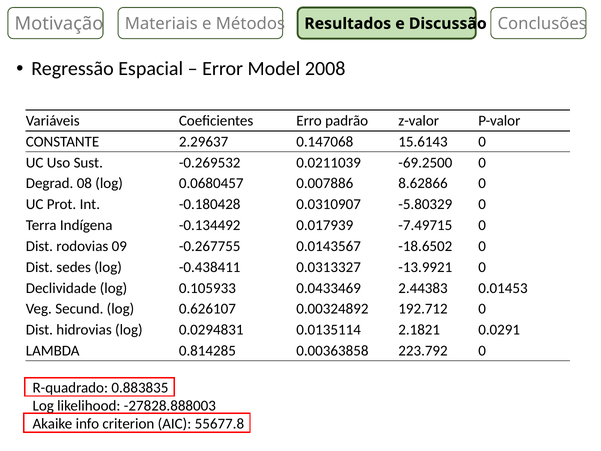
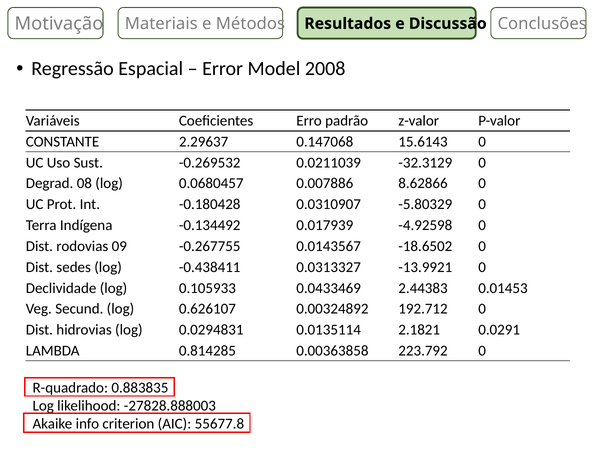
-69.2500: -69.2500 -> -32.3129
-7.49715: -7.49715 -> -4.92598
